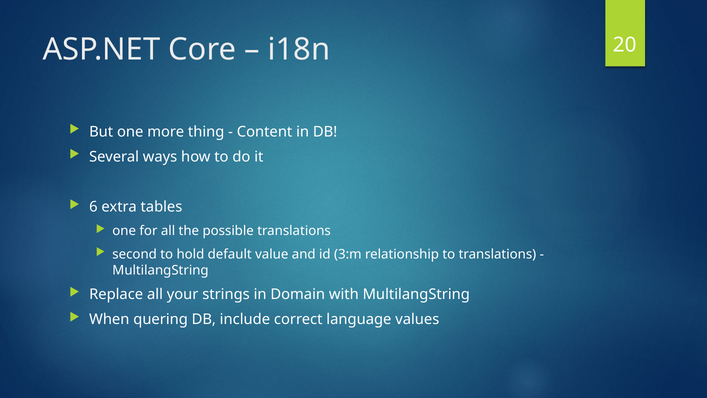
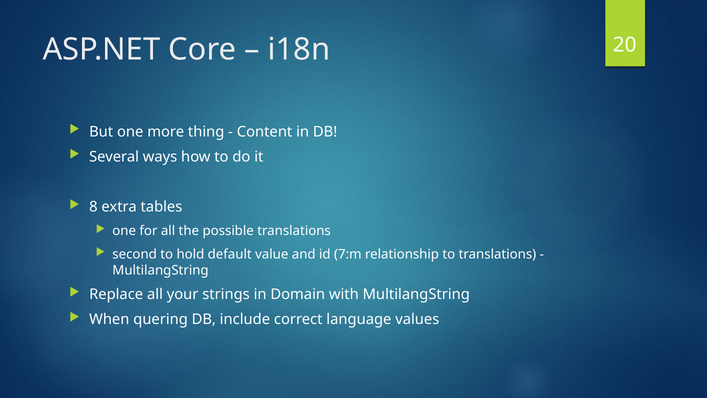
6: 6 -> 8
3:m: 3:m -> 7:m
